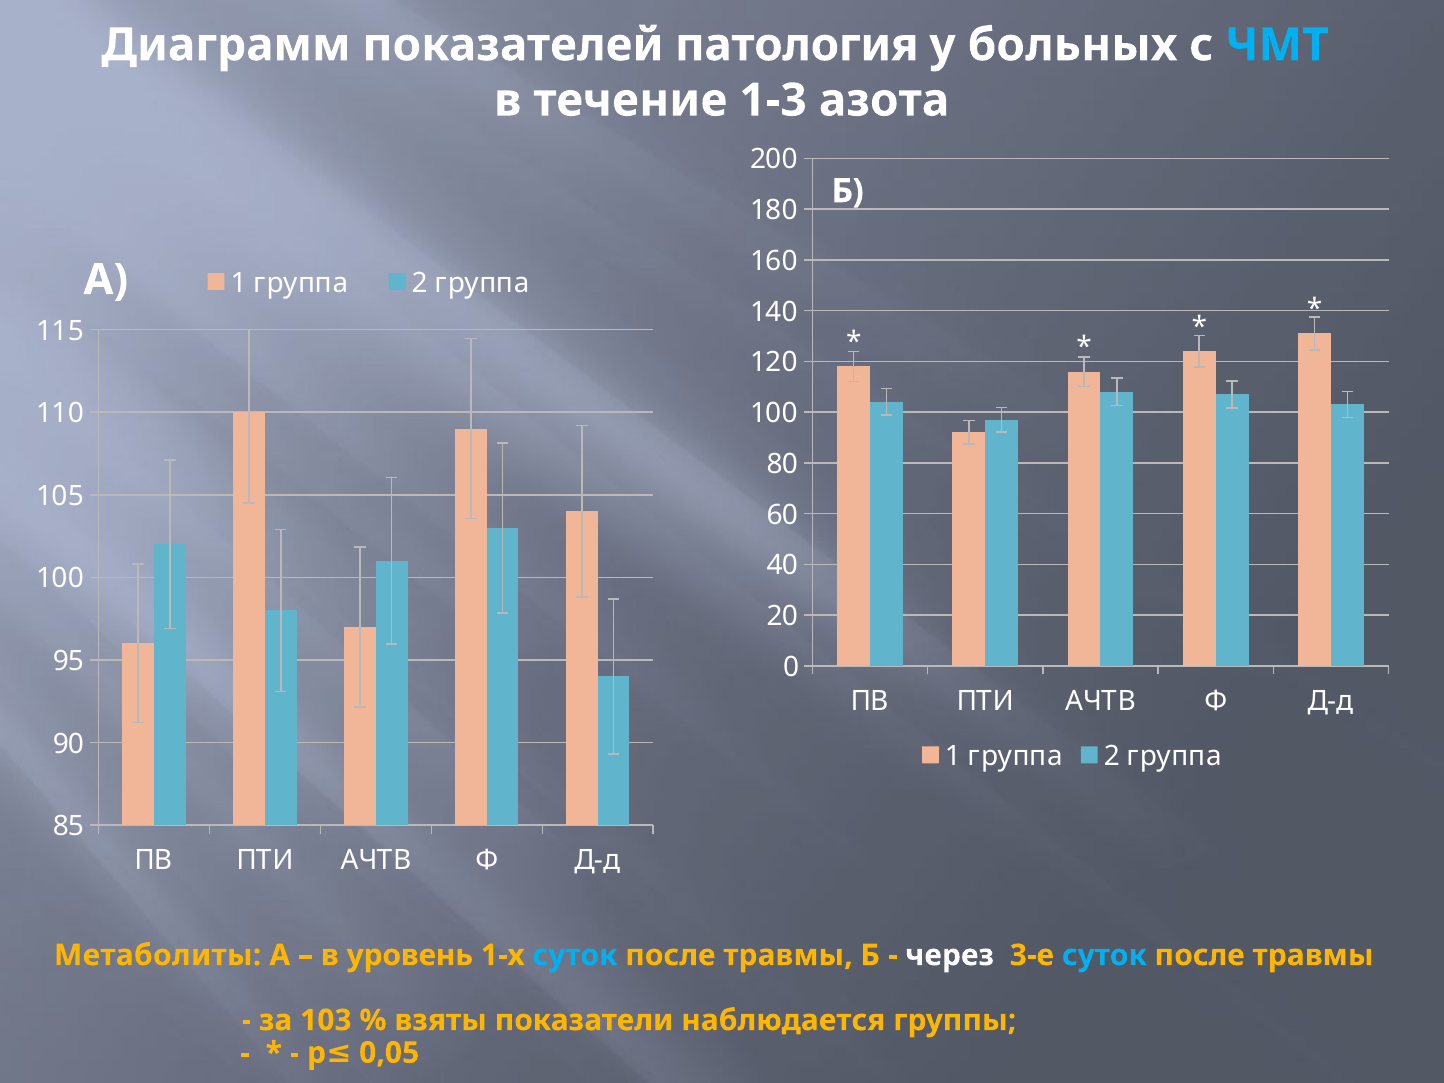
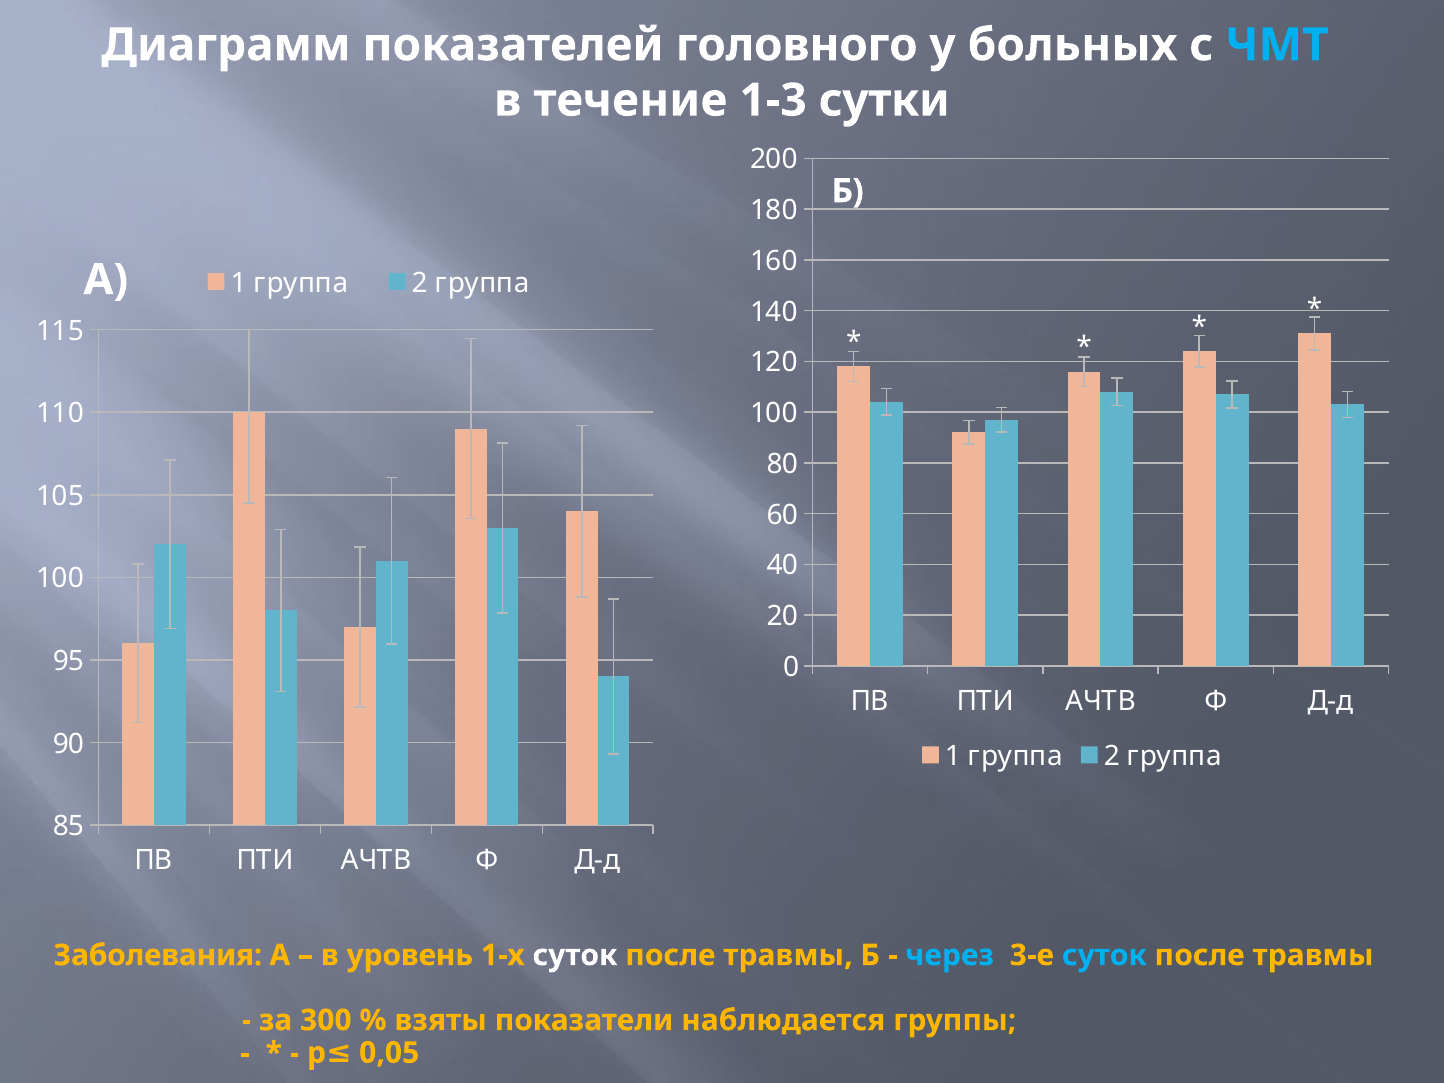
патология: патология -> головного
азота: азота -> сутки
Метаболиты: Метаболиты -> Заболевания
суток at (575, 955) colour: light blue -> white
через colour: white -> light blue
103: 103 -> 300
